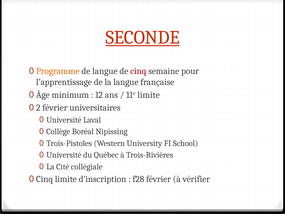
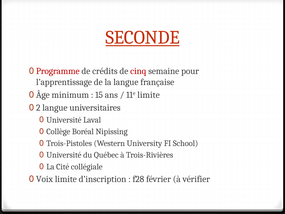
Programme colour: orange -> red
de langue: langue -> crédits
12: 12 -> 15
2 février: février -> langue
Cinq at (45, 179): Cinq -> Voix
